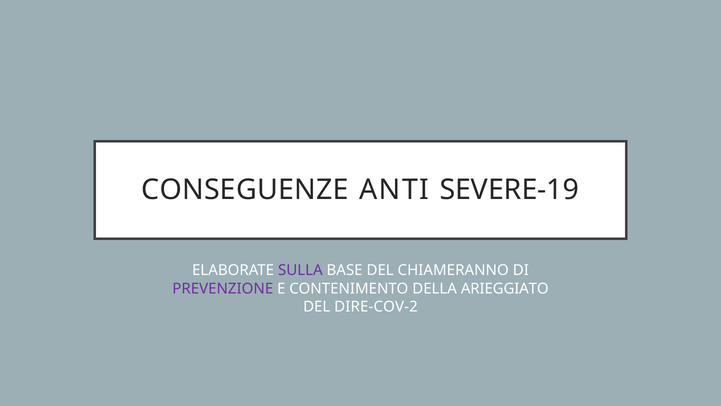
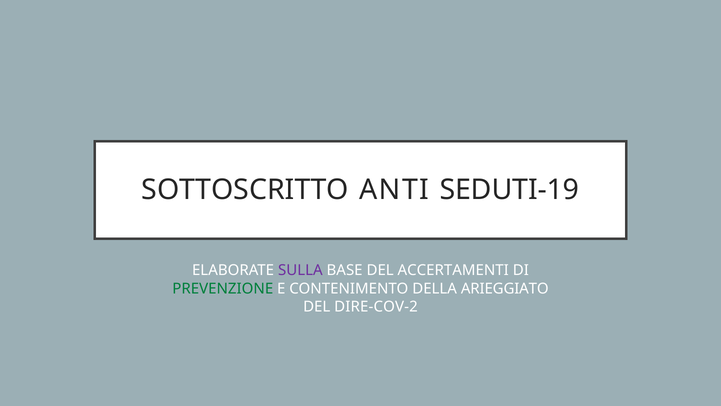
CONSEGUENZE: CONSEGUENZE -> SOTTOSCRITTO
SEVERE-19: SEVERE-19 -> SEDUTI-19
CHIAMERANNO: CHIAMERANNO -> ACCERTAMENTI
PREVENZIONE colour: purple -> green
